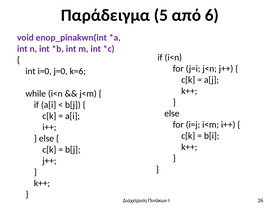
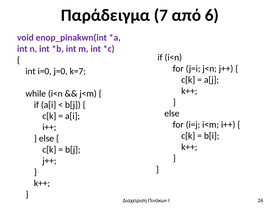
5: 5 -> 7
k=6: k=6 -> k=7
